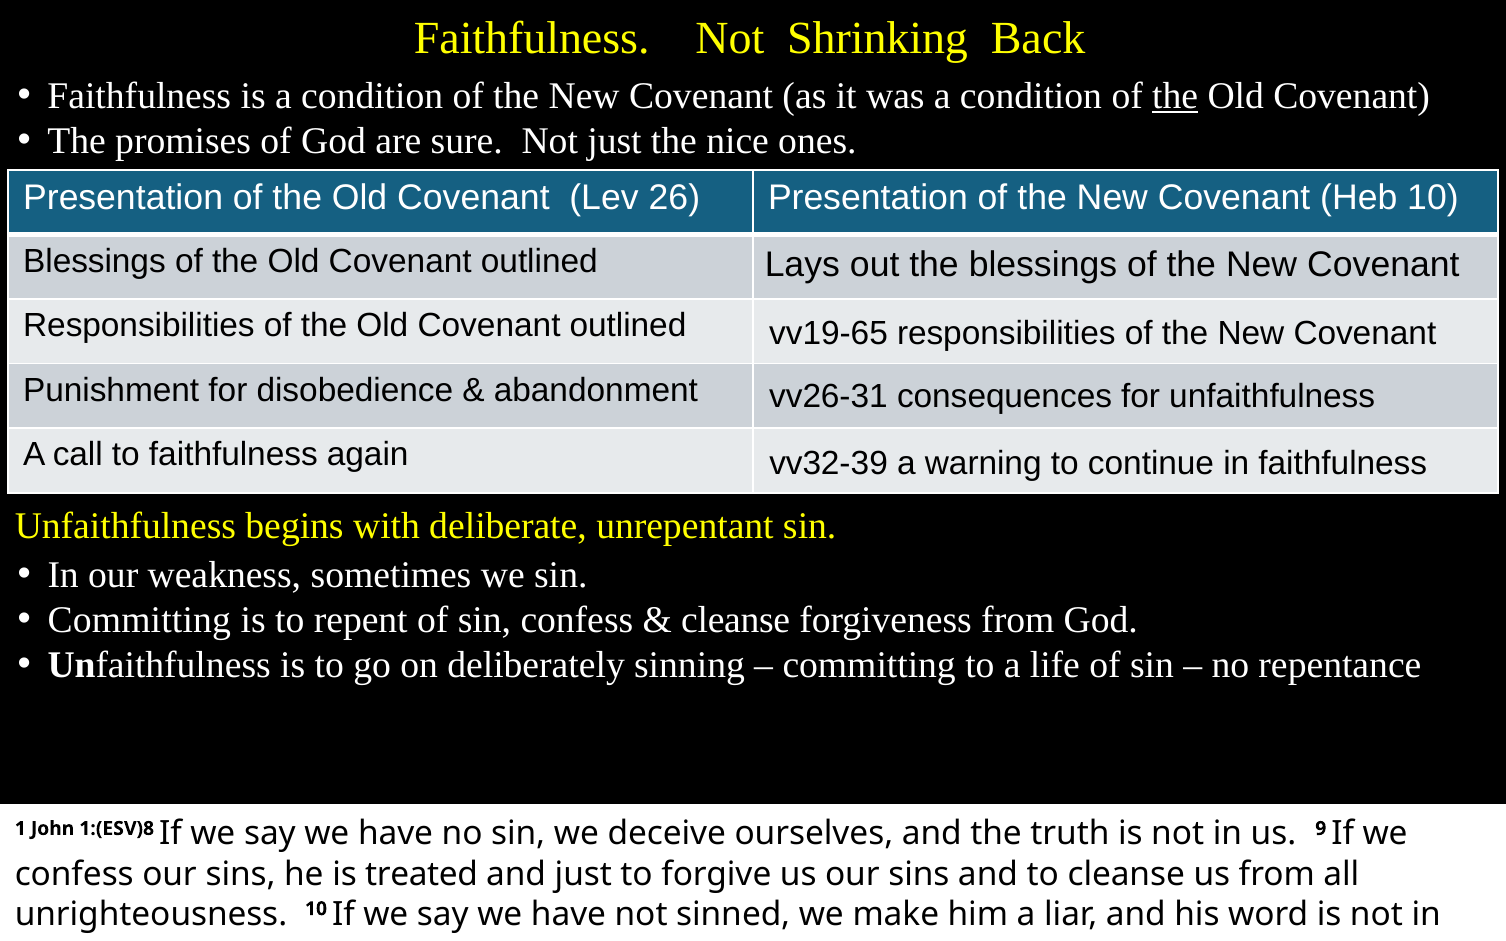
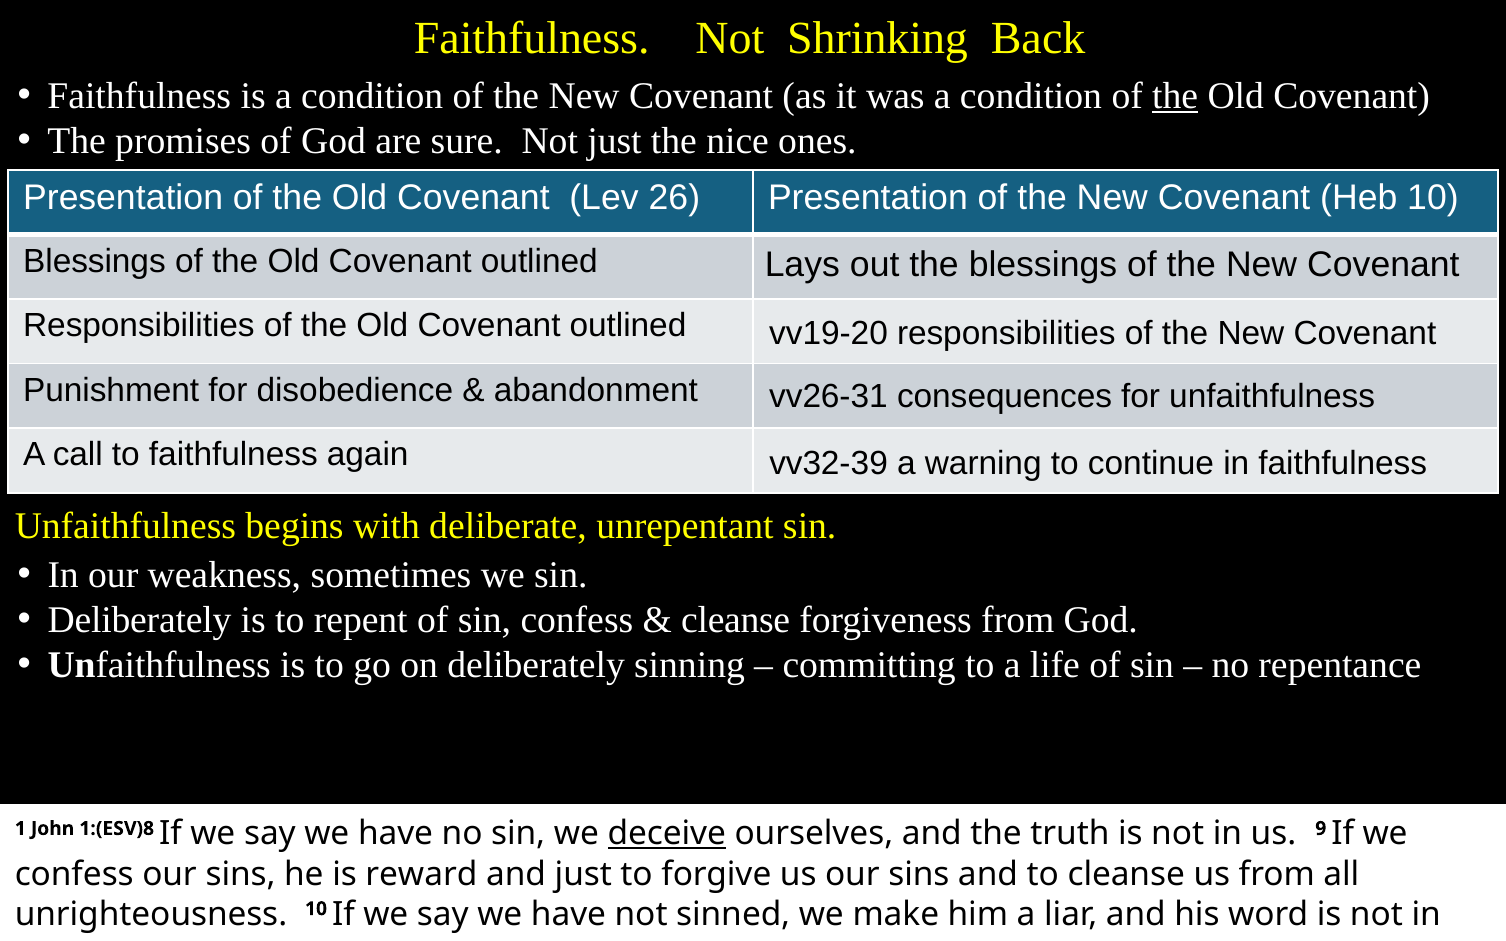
vv19-65: vv19-65 -> vv19-20
Committing at (139, 620): Committing -> Deliberately
deceive underline: none -> present
treated: treated -> reward
